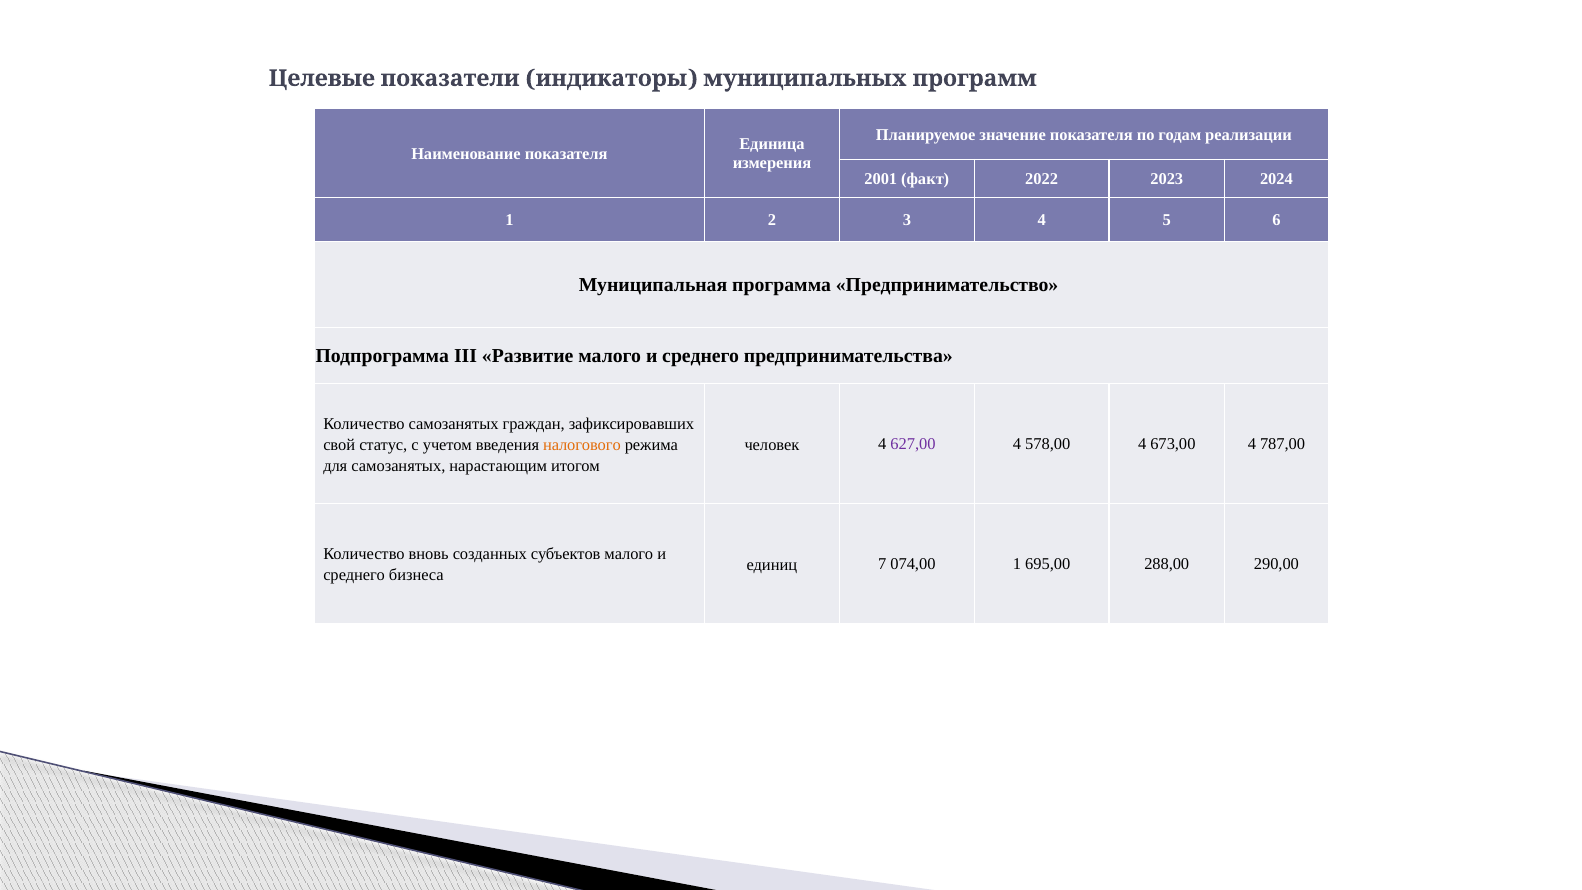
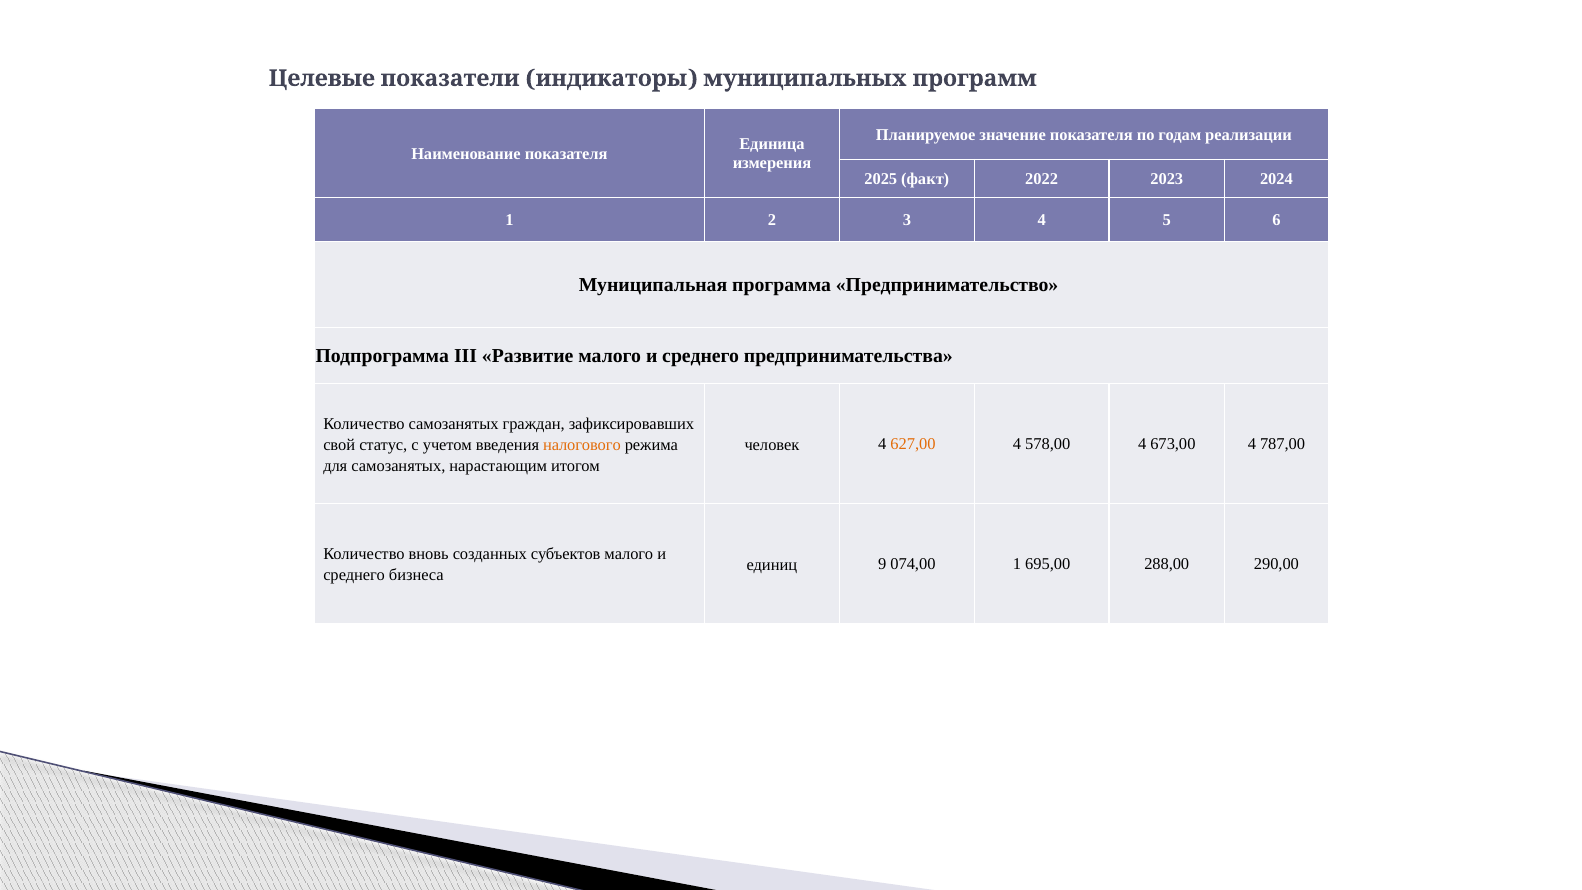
2001: 2001 -> 2025
627,00 colour: purple -> orange
7: 7 -> 9
